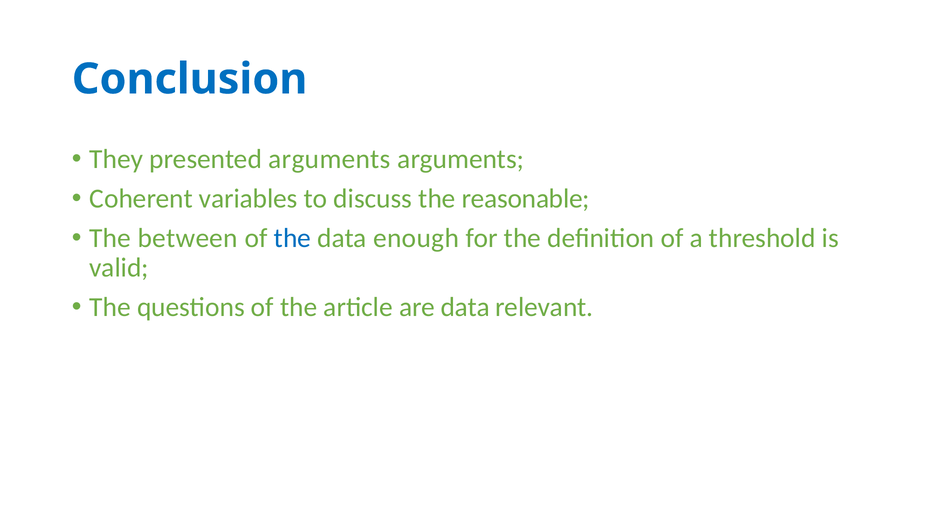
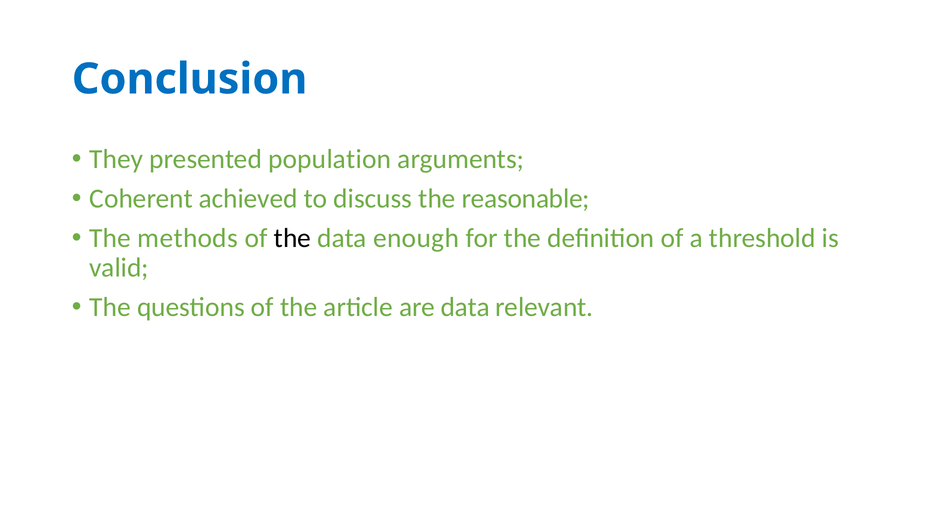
presented arguments: arguments -> population
variables: variables -> achieved
between: between -> methods
the at (293, 238) colour: blue -> black
